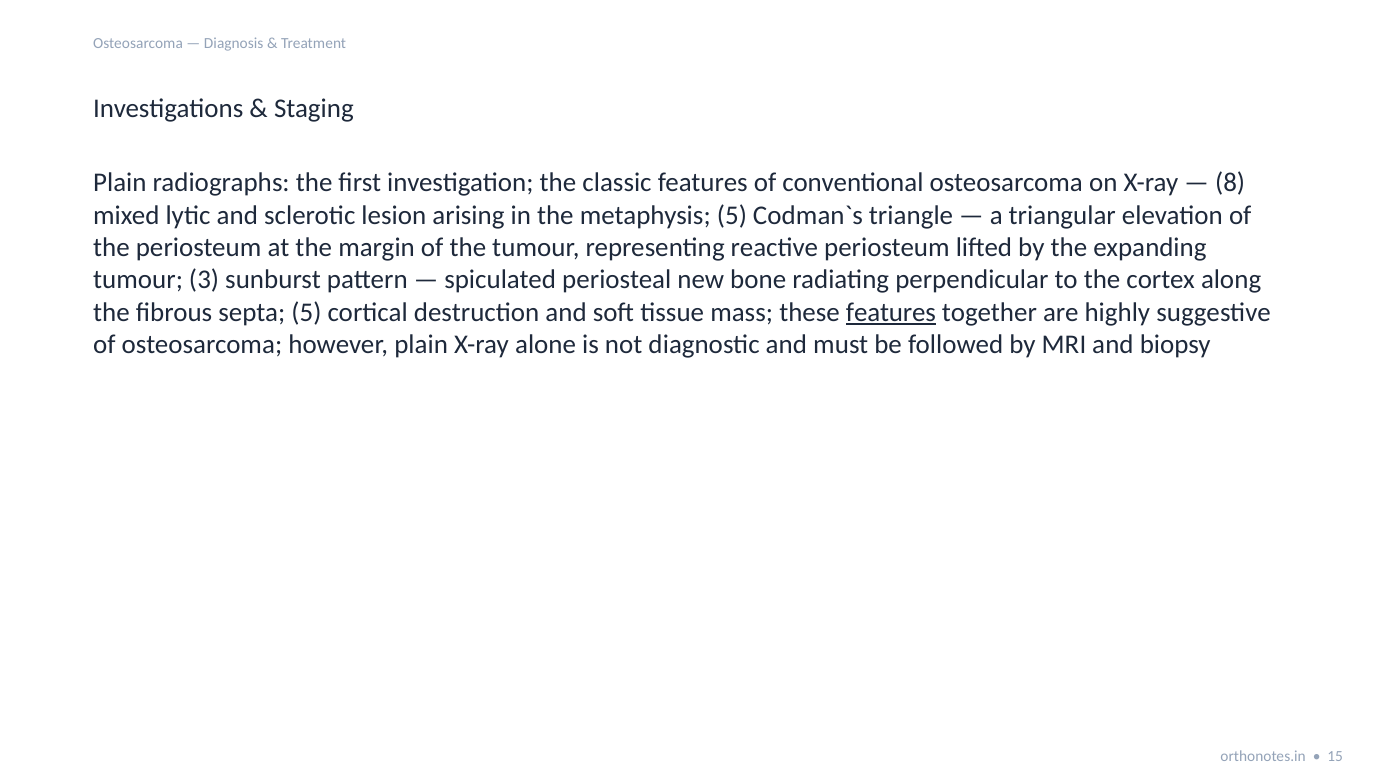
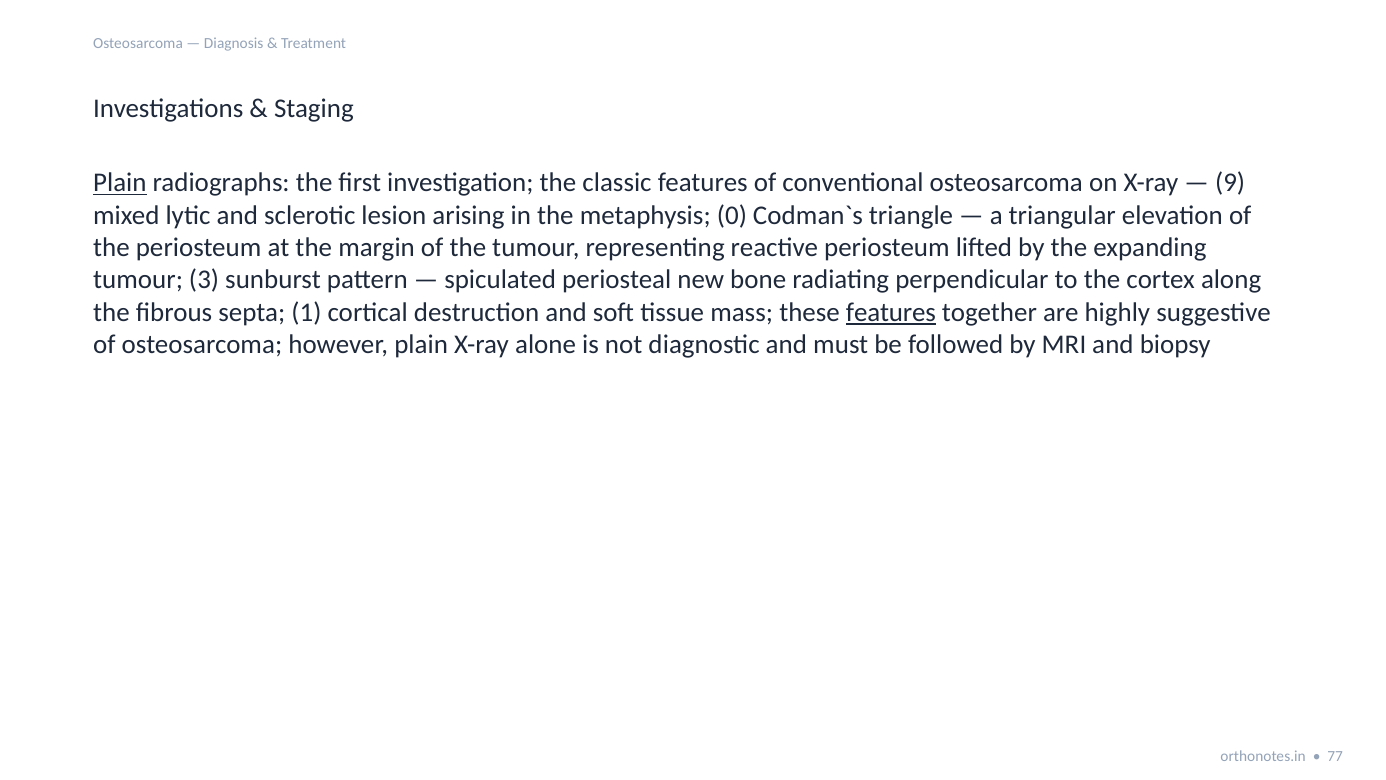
Plain at (120, 183) underline: none -> present
8: 8 -> 9
metaphysis 5: 5 -> 0
septa 5: 5 -> 1
15: 15 -> 77
